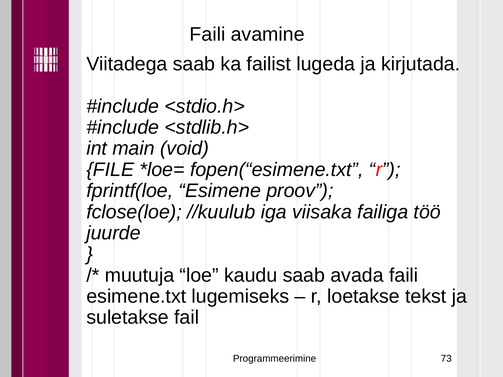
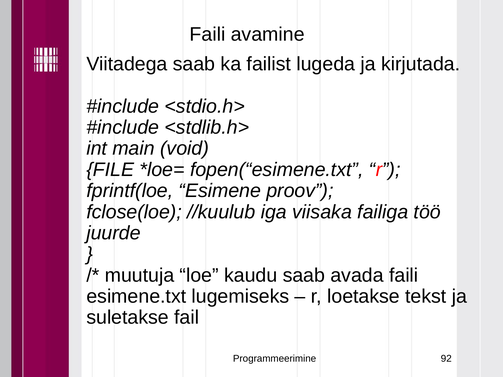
73: 73 -> 92
